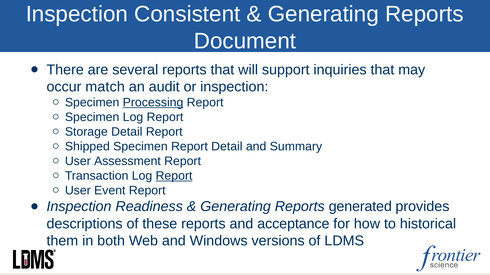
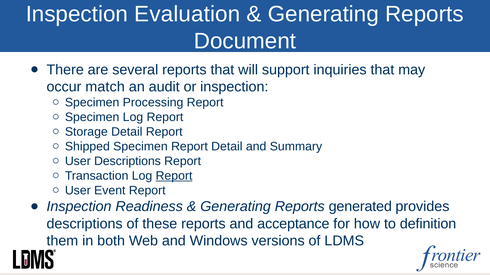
Consistent: Consistent -> Evaluation
Processing underline: present -> none
User Assessment: Assessment -> Descriptions
historical: historical -> definition
